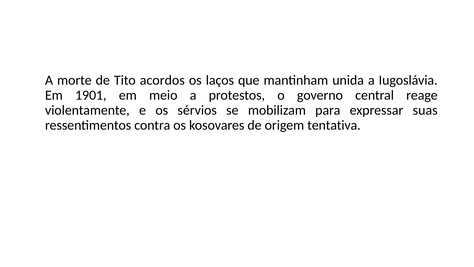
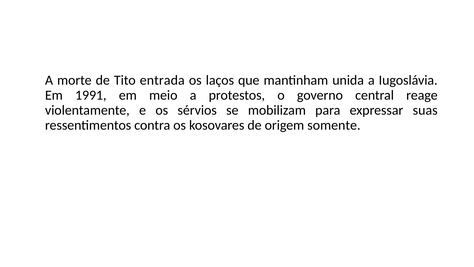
acordos: acordos -> entrada
1901: 1901 -> 1991
tentativa: tentativa -> somente
